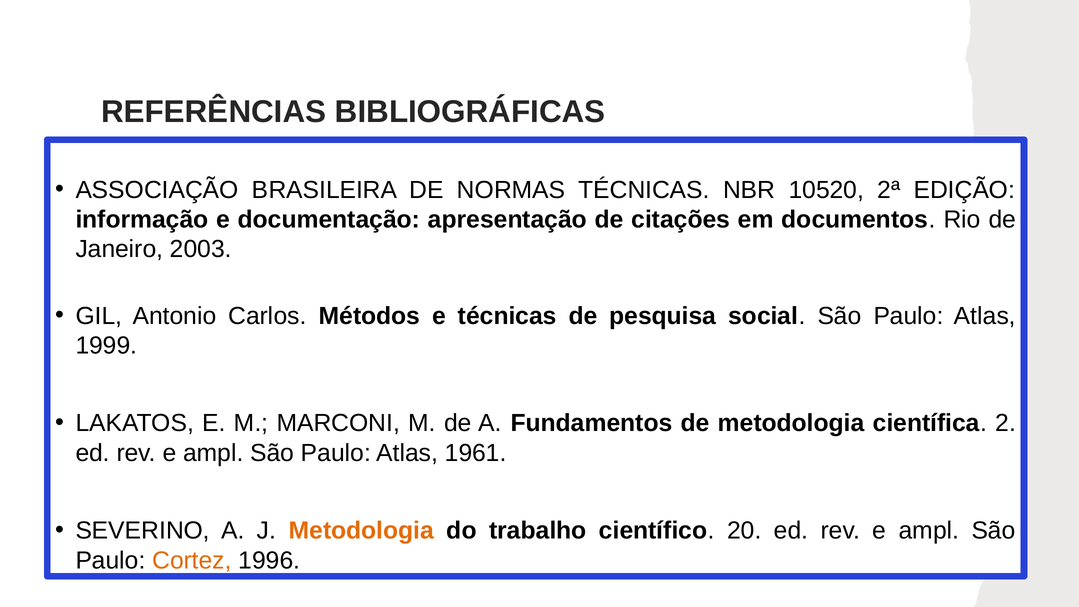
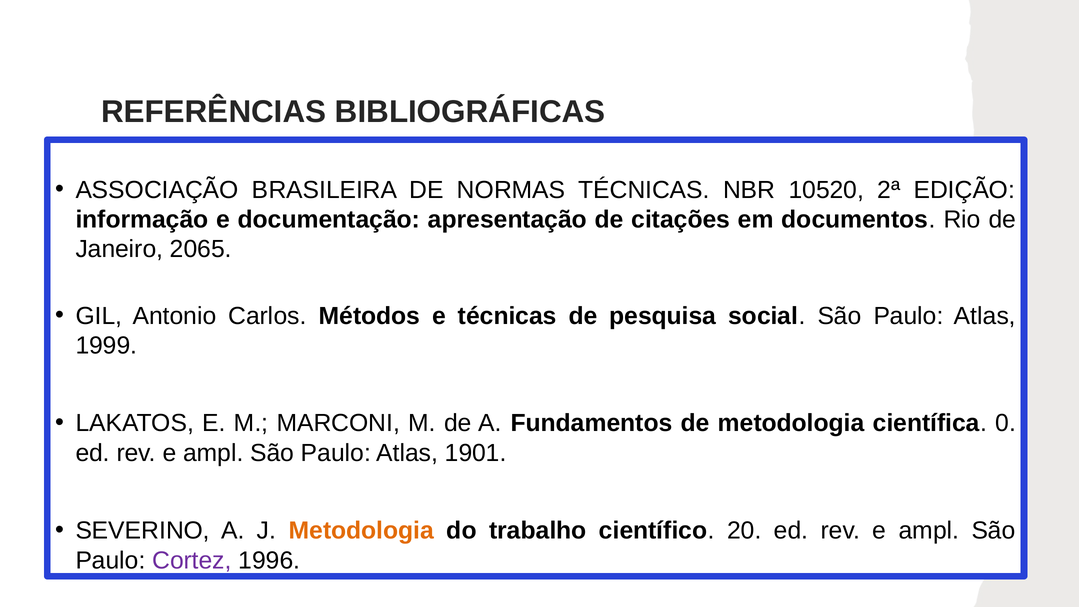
2003: 2003 -> 2065
2: 2 -> 0
1961: 1961 -> 1901
Cortez colour: orange -> purple
